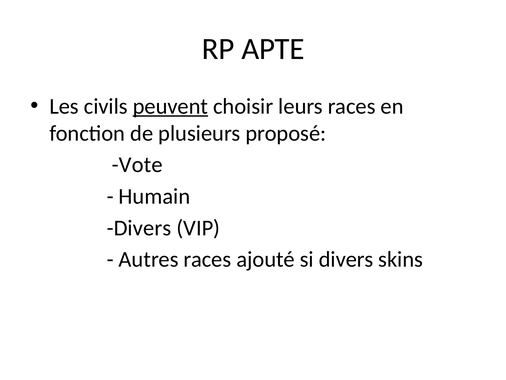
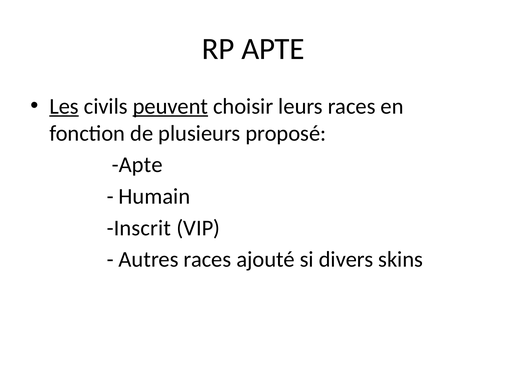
Les underline: none -> present
Vote at (137, 165): Vote -> Apte
Divers at (139, 228): Divers -> Inscrit
